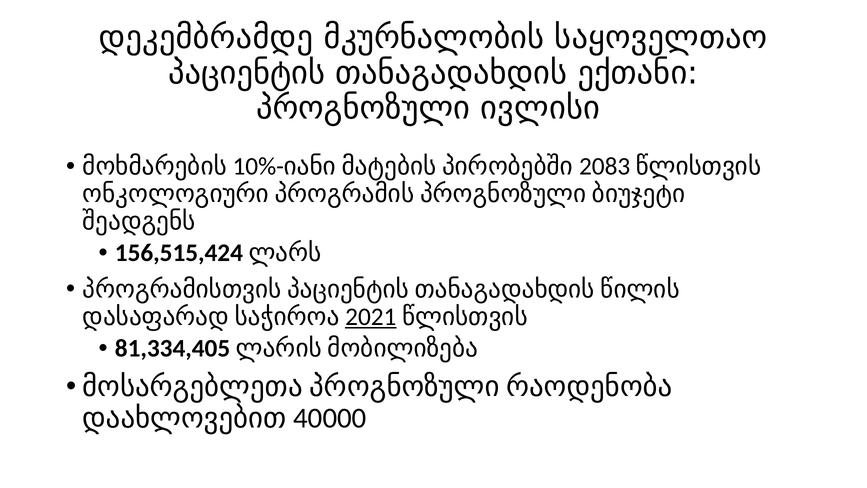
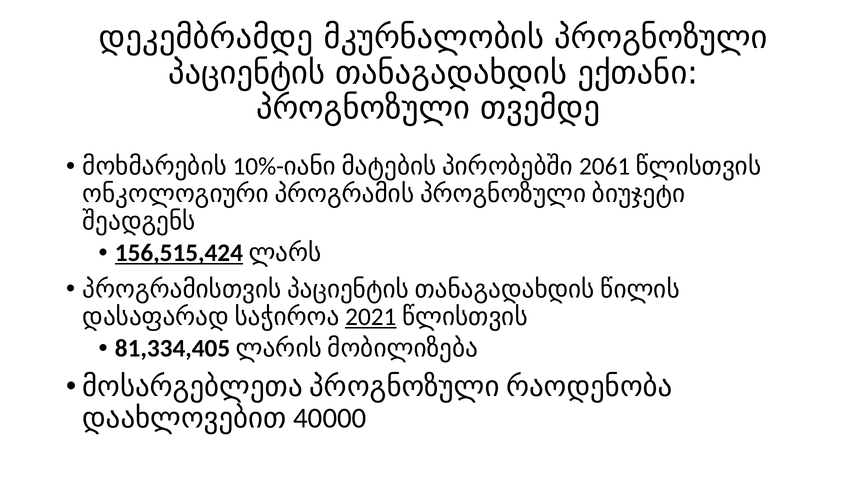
მკურნალობის საყოველთაო: საყოველთაო -> პროგნოზული
ივლისი: ივლისი -> თვემდე
2083: 2083 -> 2061
156,515,424 underline: none -> present
